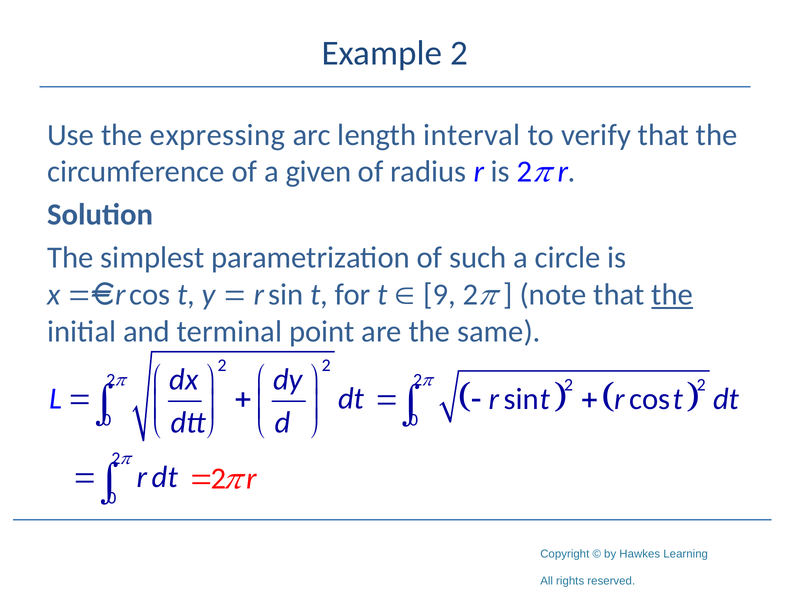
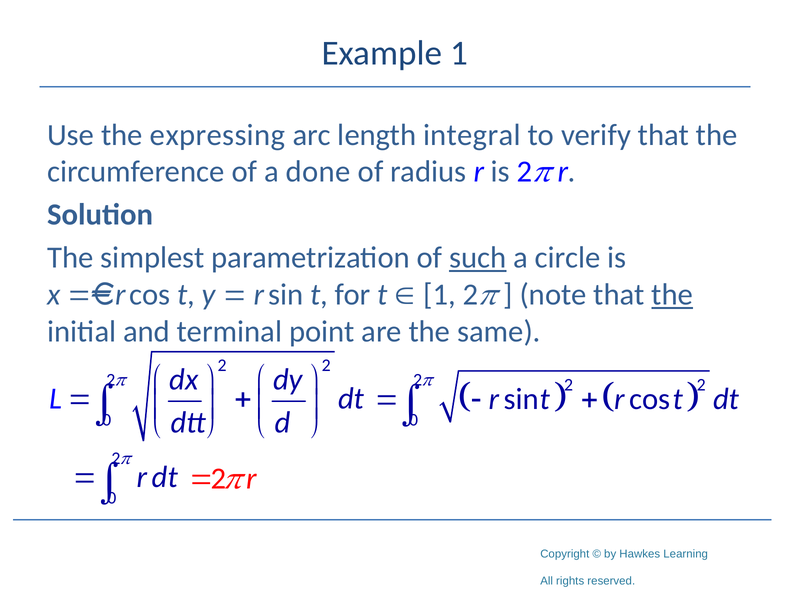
Example 2: 2 -> 1
interval: interval -> integral
given: given -> done
such underline: none -> present
9 at (439, 295): 9 -> 1
